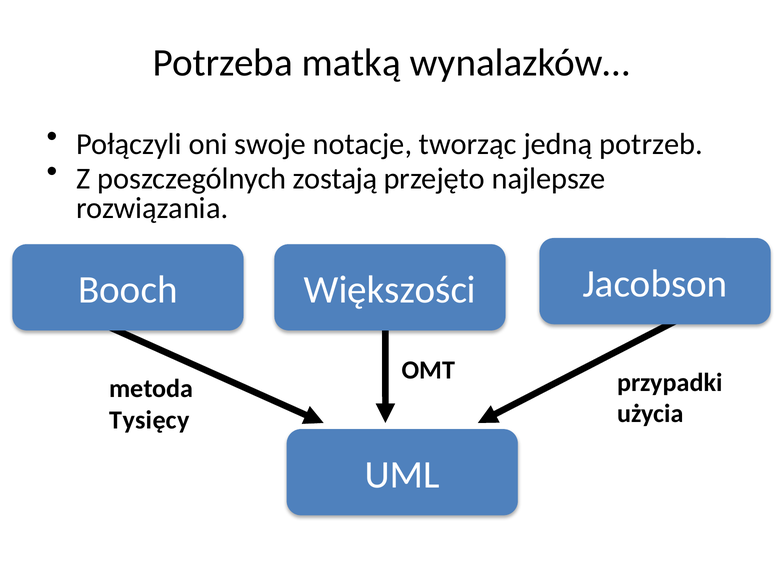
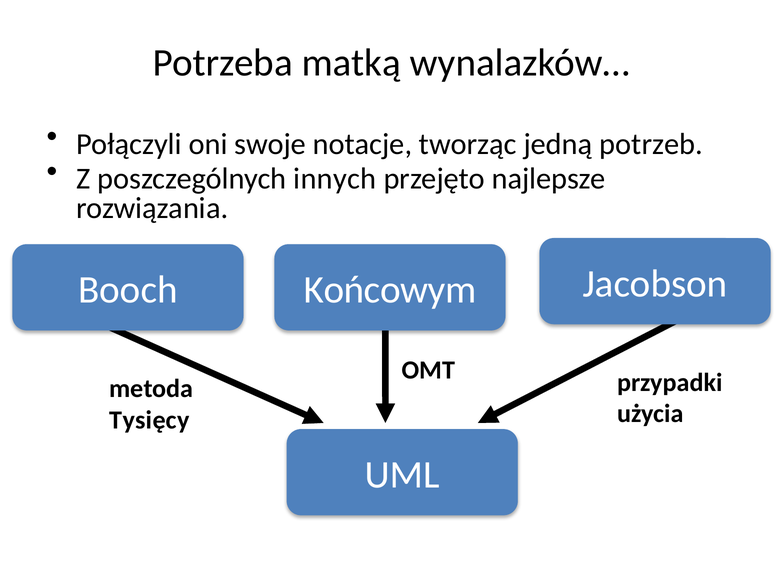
zostają: zostają -> innych
Większości: Większości -> Końcowym
